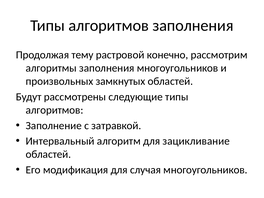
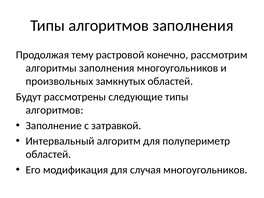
зацикливание: зацикливание -> полупериметр
